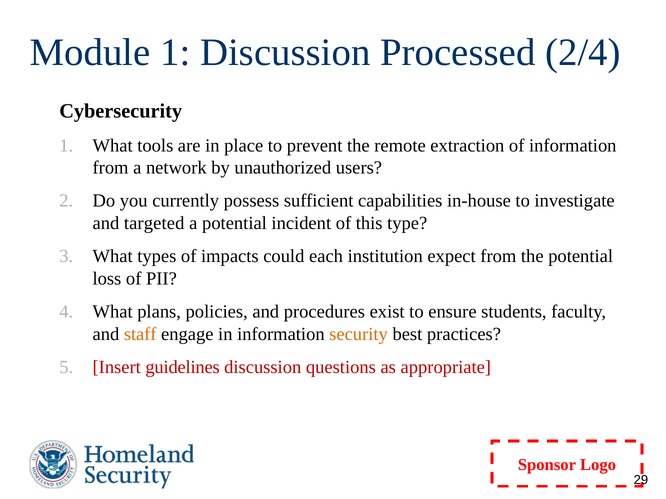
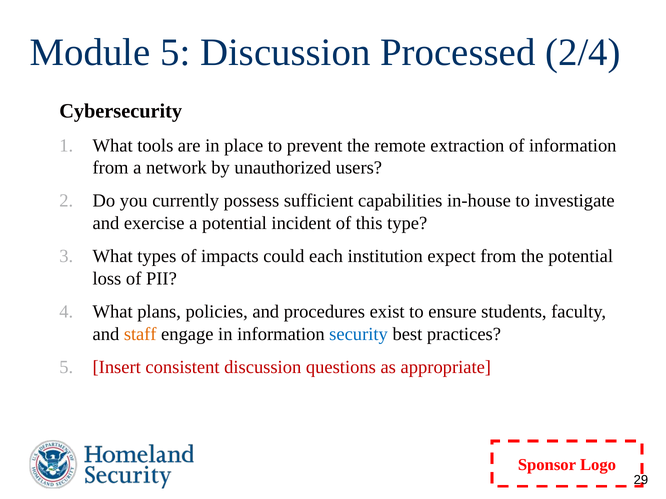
Module 1: 1 -> 5
targeted: targeted -> exercise
security colour: orange -> blue
guidelines: guidelines -> consistent
